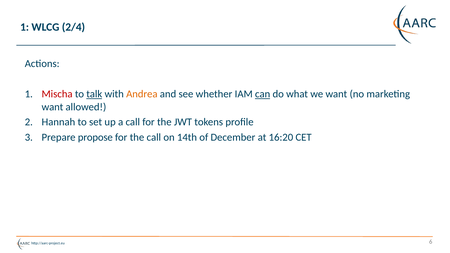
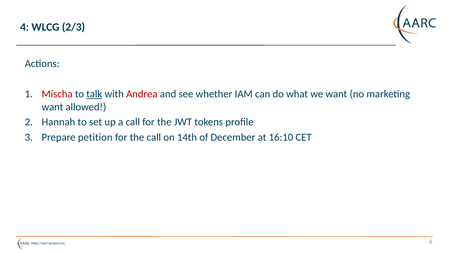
1 at (25, 27): 1 -> 4
2/4: 2/4 -> 2/3
Andrea colour: orange -> red
can underline: present -> none
propose: propose -> petition
16:20: 16:20 -> 16:10
